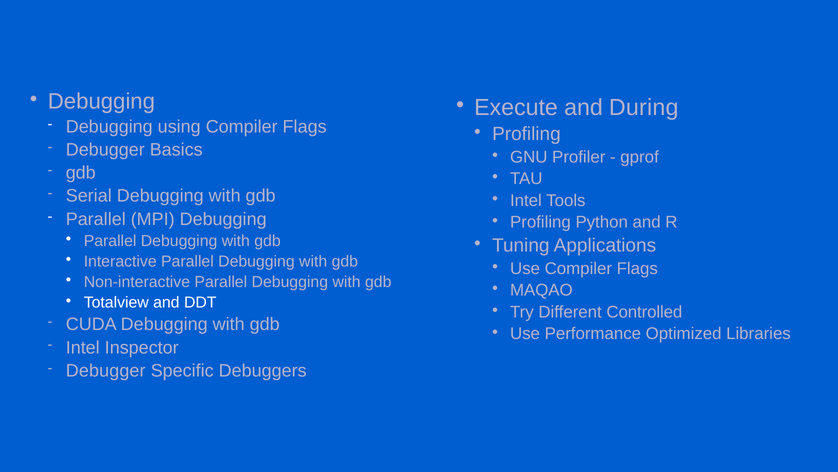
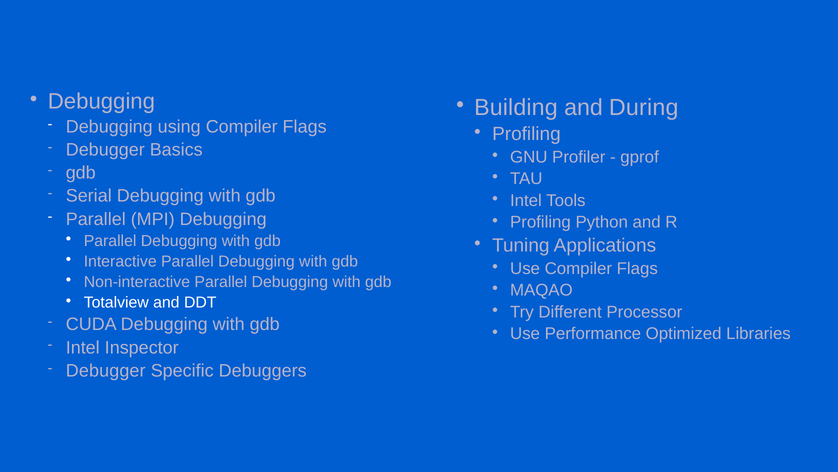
Execute: Execute -> Building
Controlled: Controlled -> Processor
